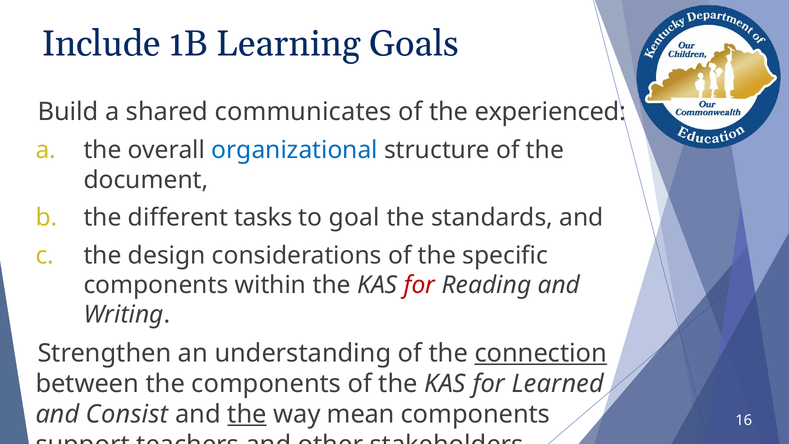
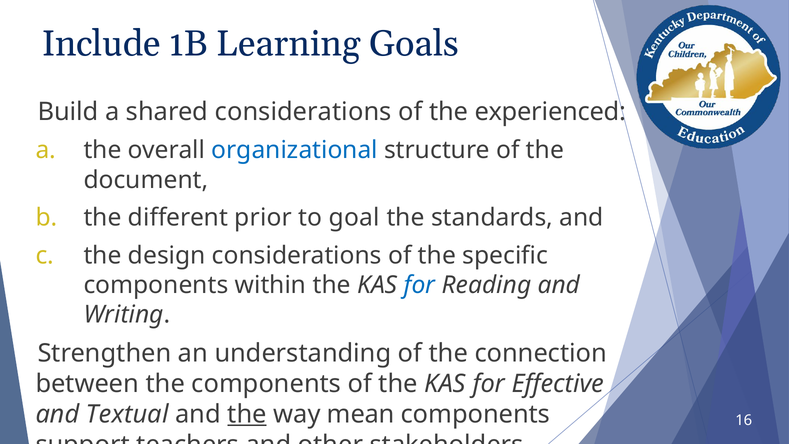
shared communicates: communicates -> considerations
tasks: tasks -> prior
for at (420, 285) colour: red -> blue
connection underline: present -> none
Learned: Learned -> Effective
Consist: Consist -> Textual
